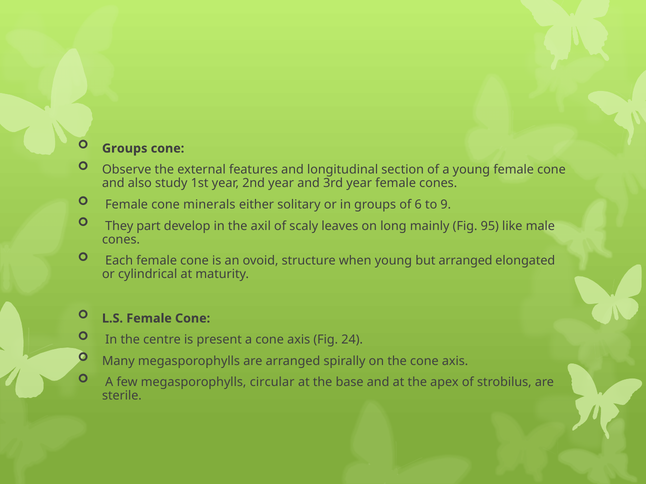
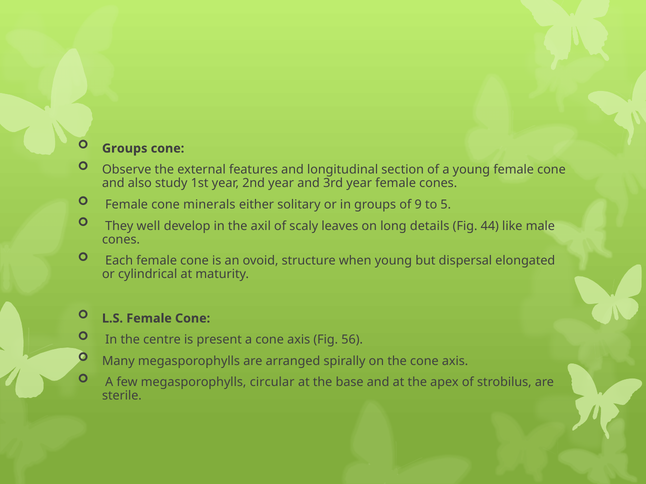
6: 6 -> 9
9: 9 -> 5
part: part -> well
mainly: mainly -> details
95: 95 -> 44
but arranged: arranged -> dispersal
24: 24 -> 56
